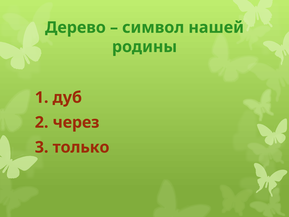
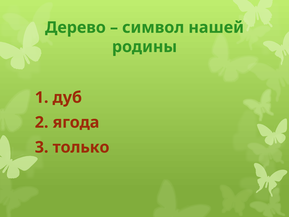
через: через -> ягода
